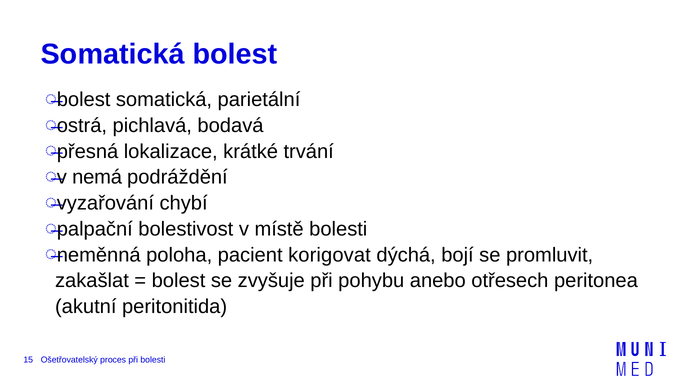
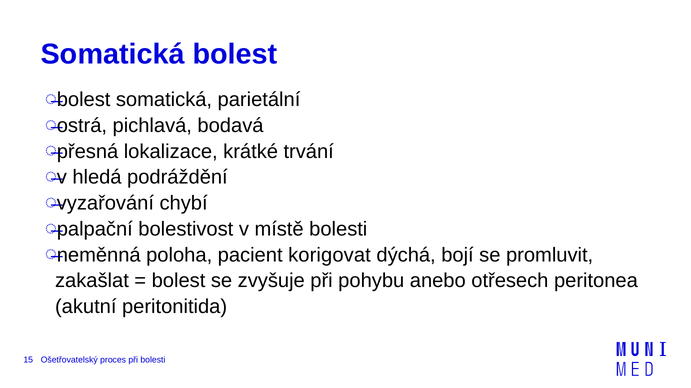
nemá: nemá -> hledá
